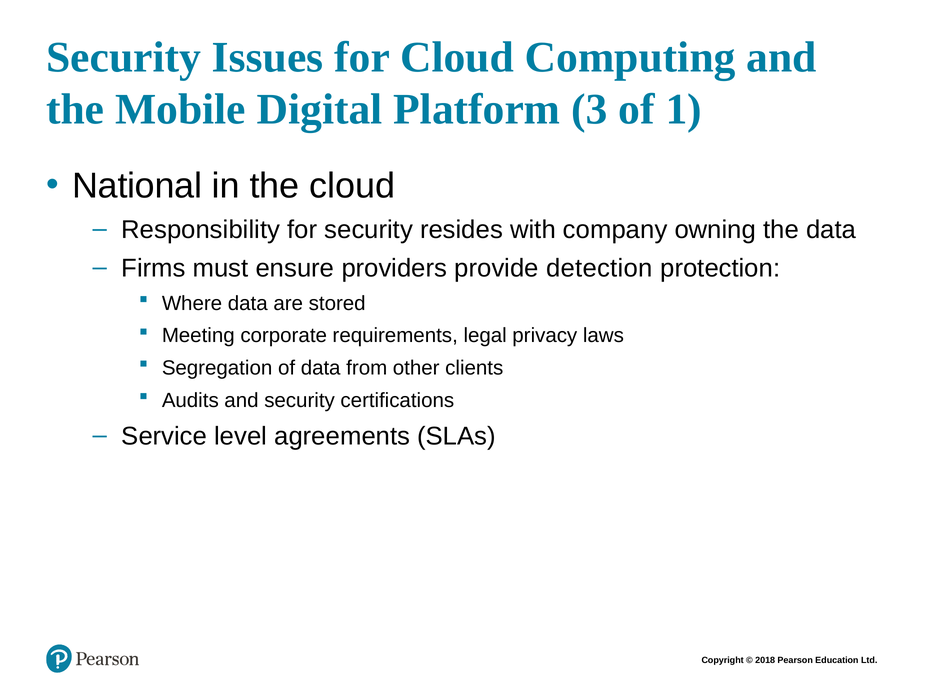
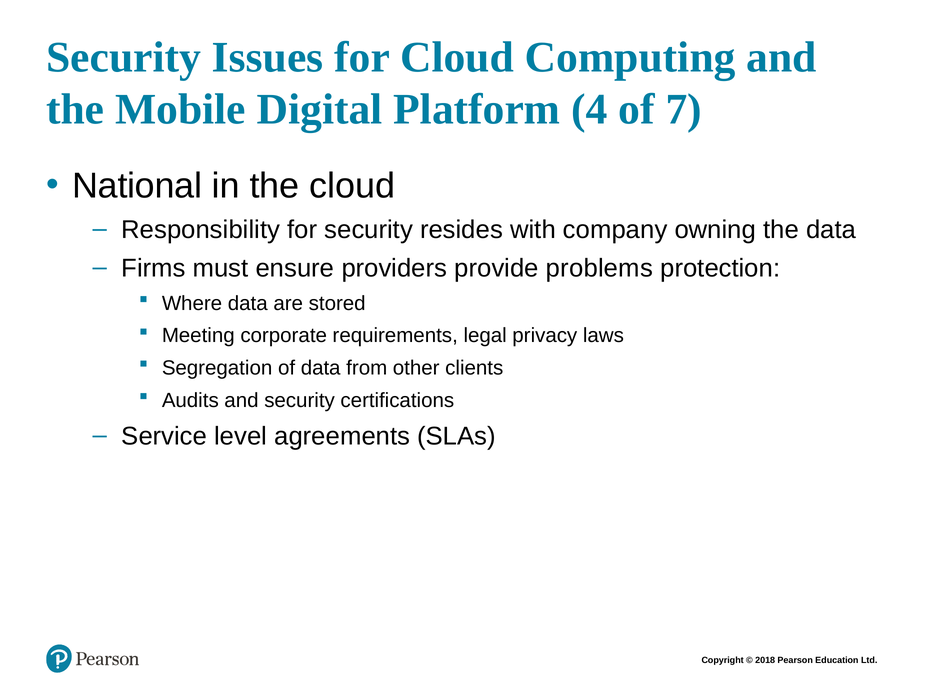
3: 3 -> 4
1: 1 -> 7
detection: detection -> problems
